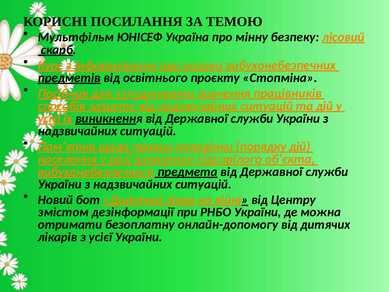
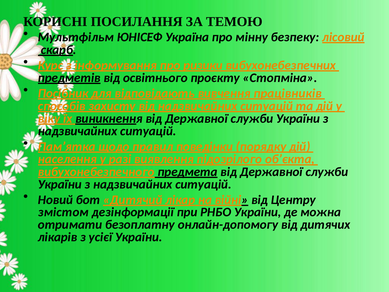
узгоджувати: узгоджувати -> відповідають
усієї at (49, 119): усієї -> віку
